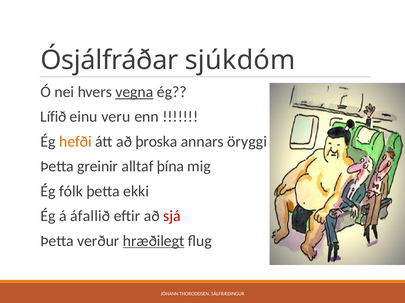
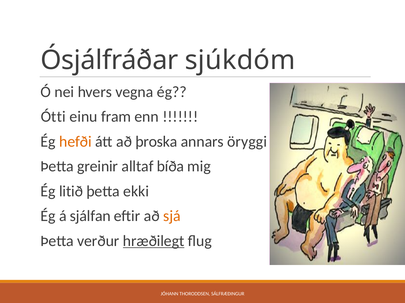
vegna underline: present -> none
Lífið: Lífið -> Ótti
veru: veru -> fram
þína: þína -> bíða
fólk: fólk -> litið
áfallið: áfallið -> sjálfan
sjá colour: red -> orange
